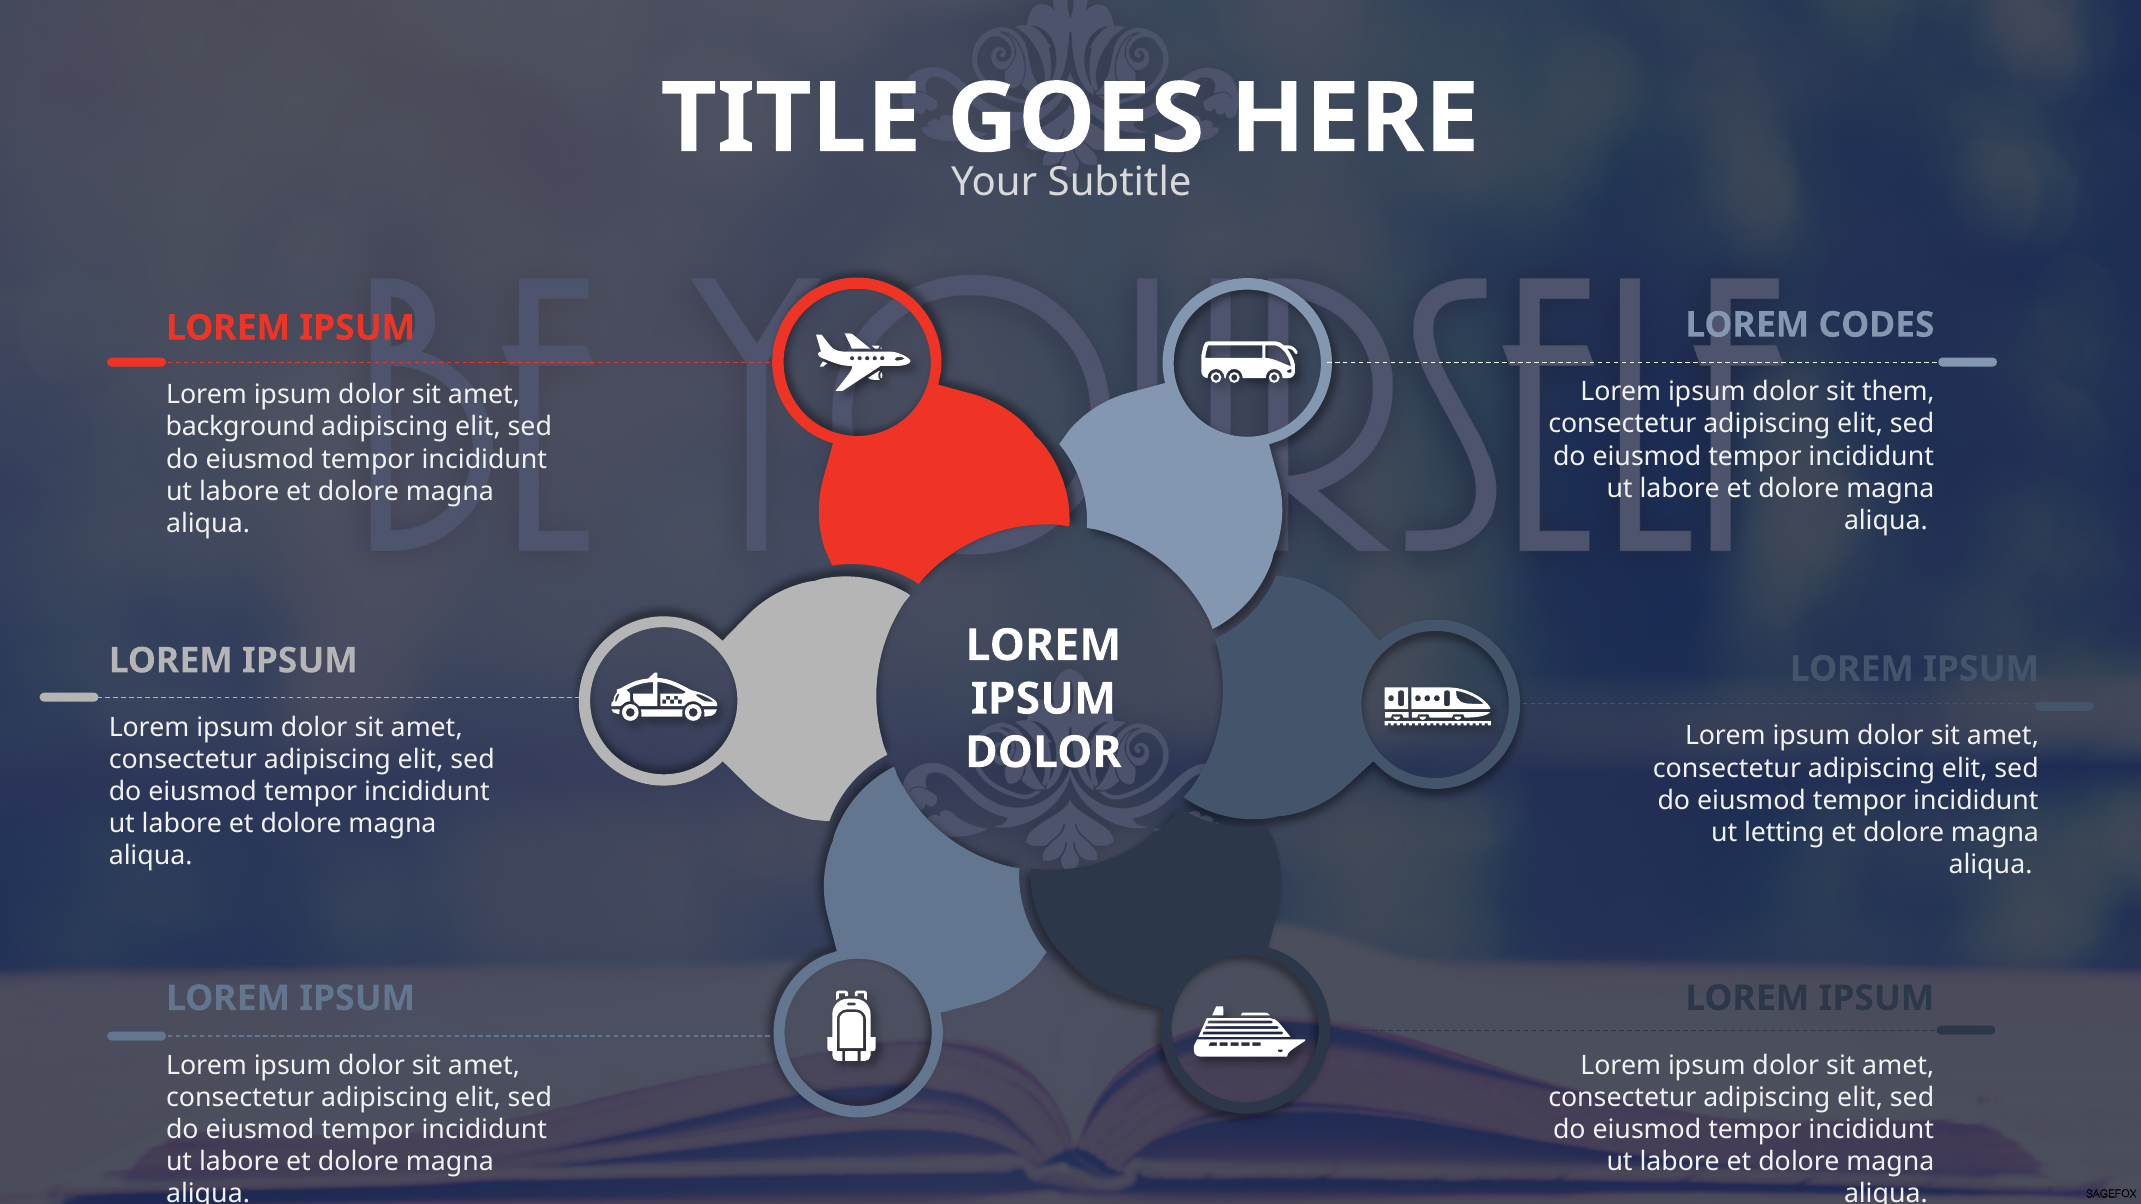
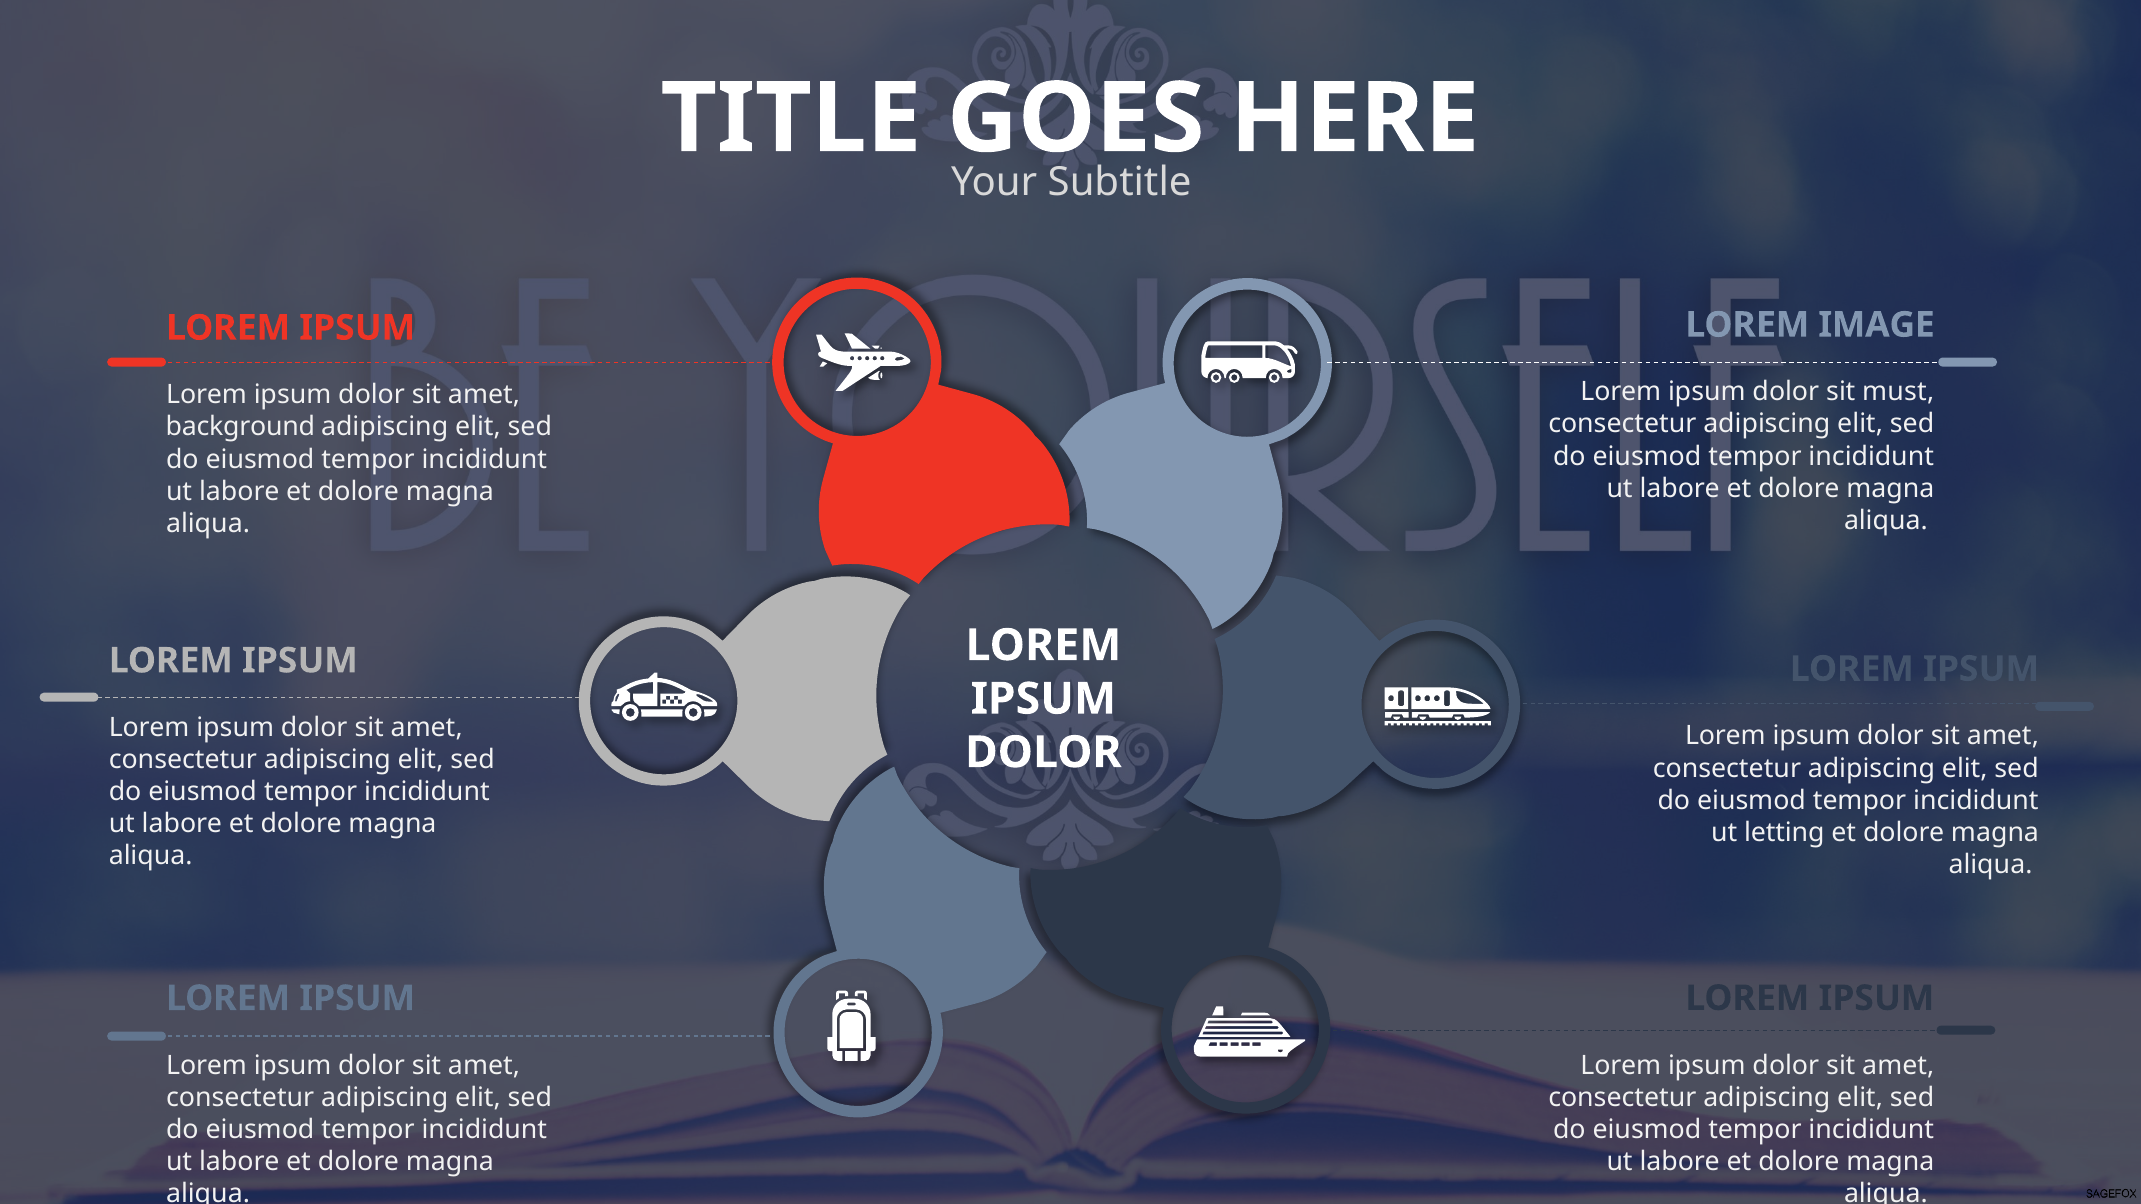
CODES: CODES -> IMAGE
them: them -> must
